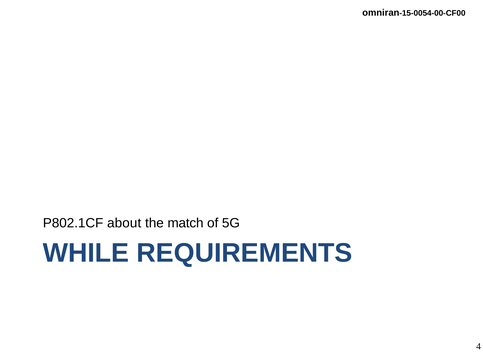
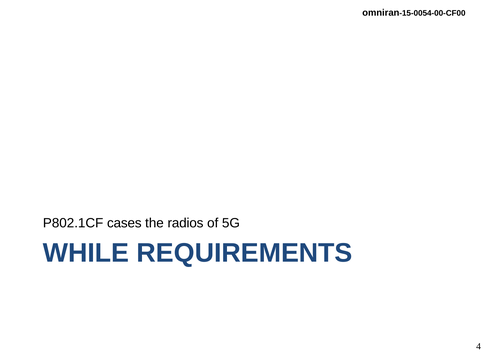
about: about -> cases
match: match -> radios
